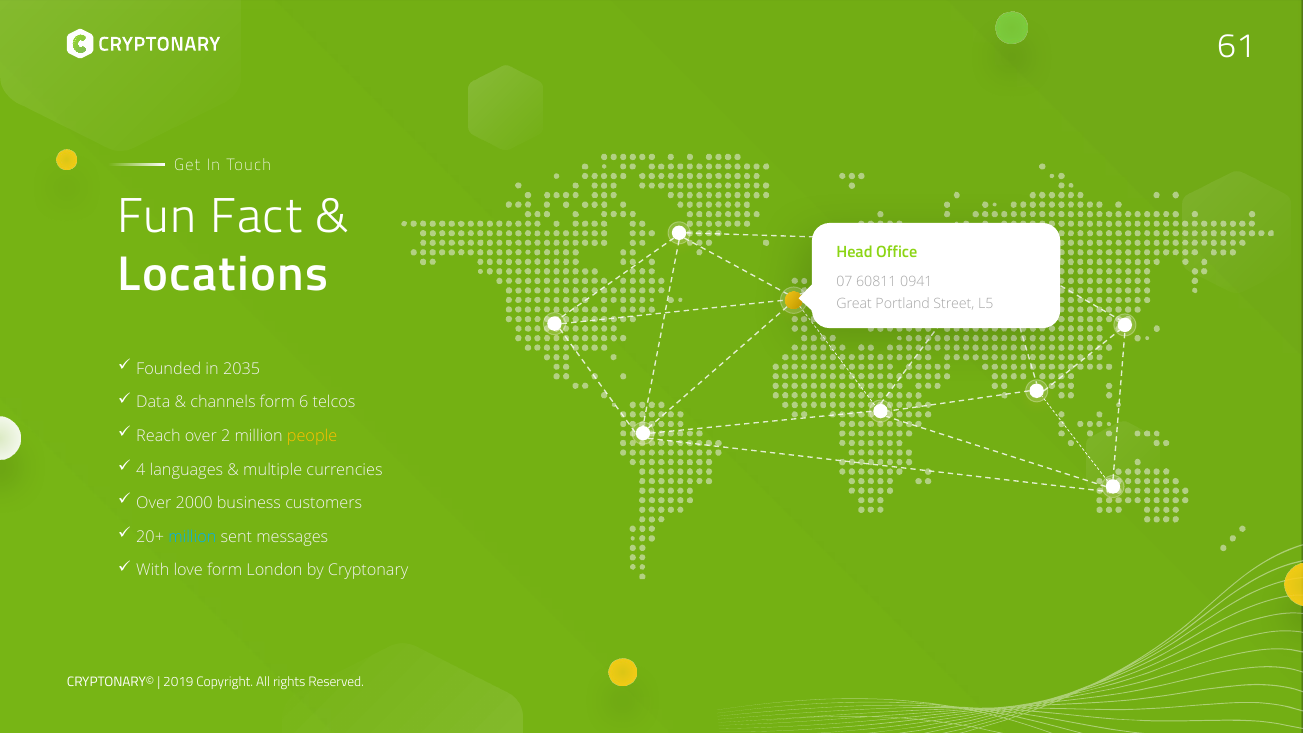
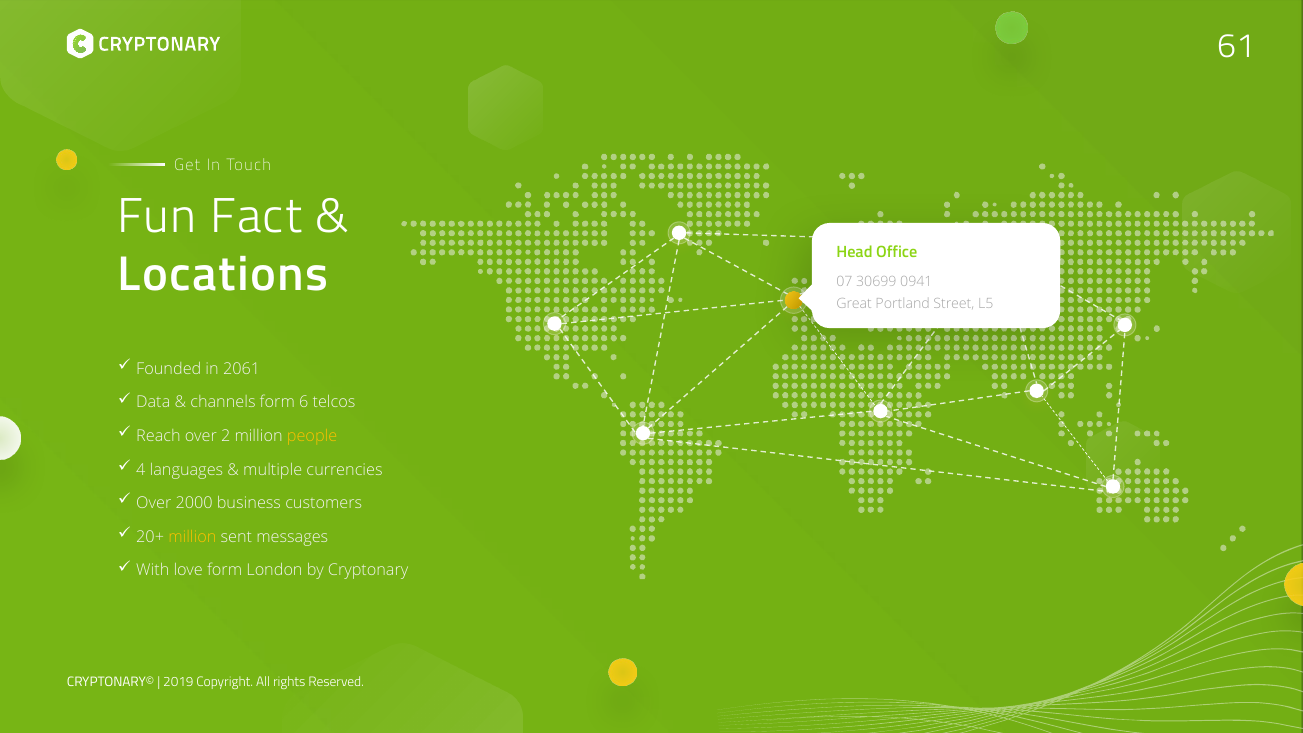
60811: 60811 -> 30699
2035: 2035 -> 2061
million at (192, 537) colour: light blue -> yellow
